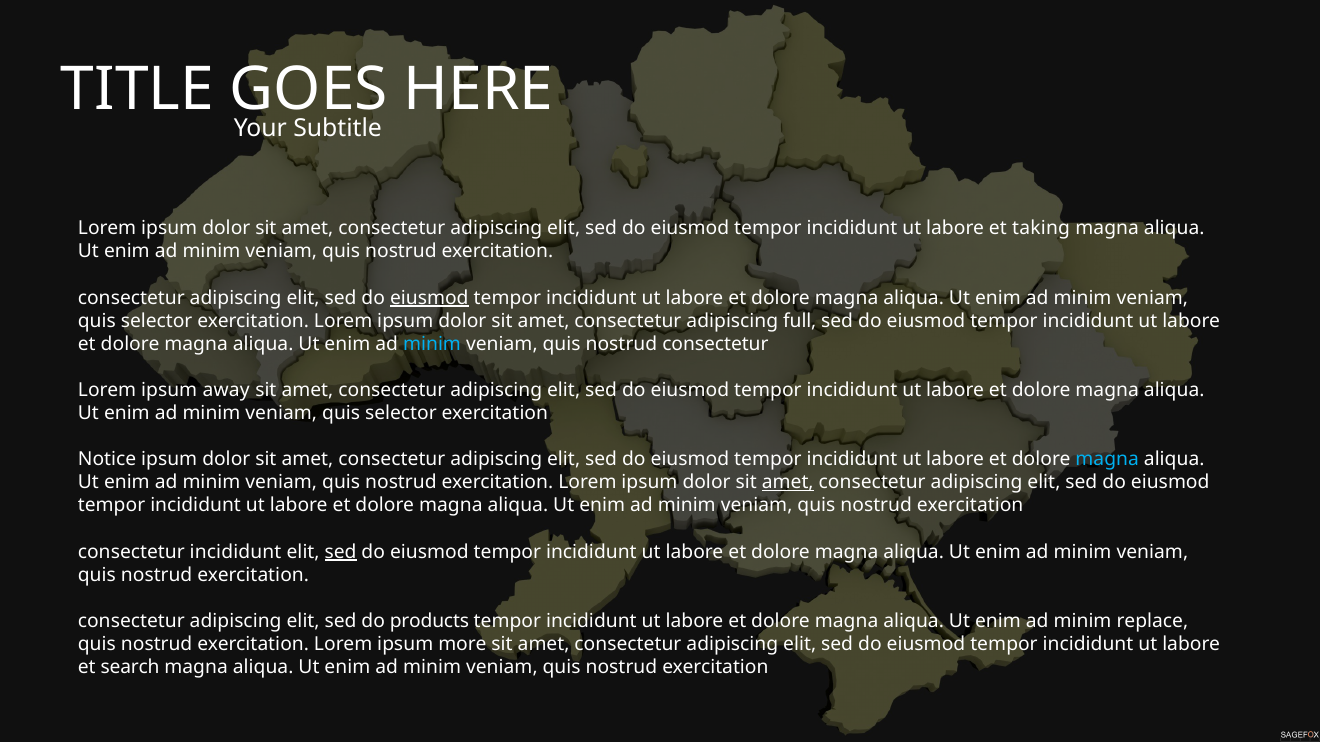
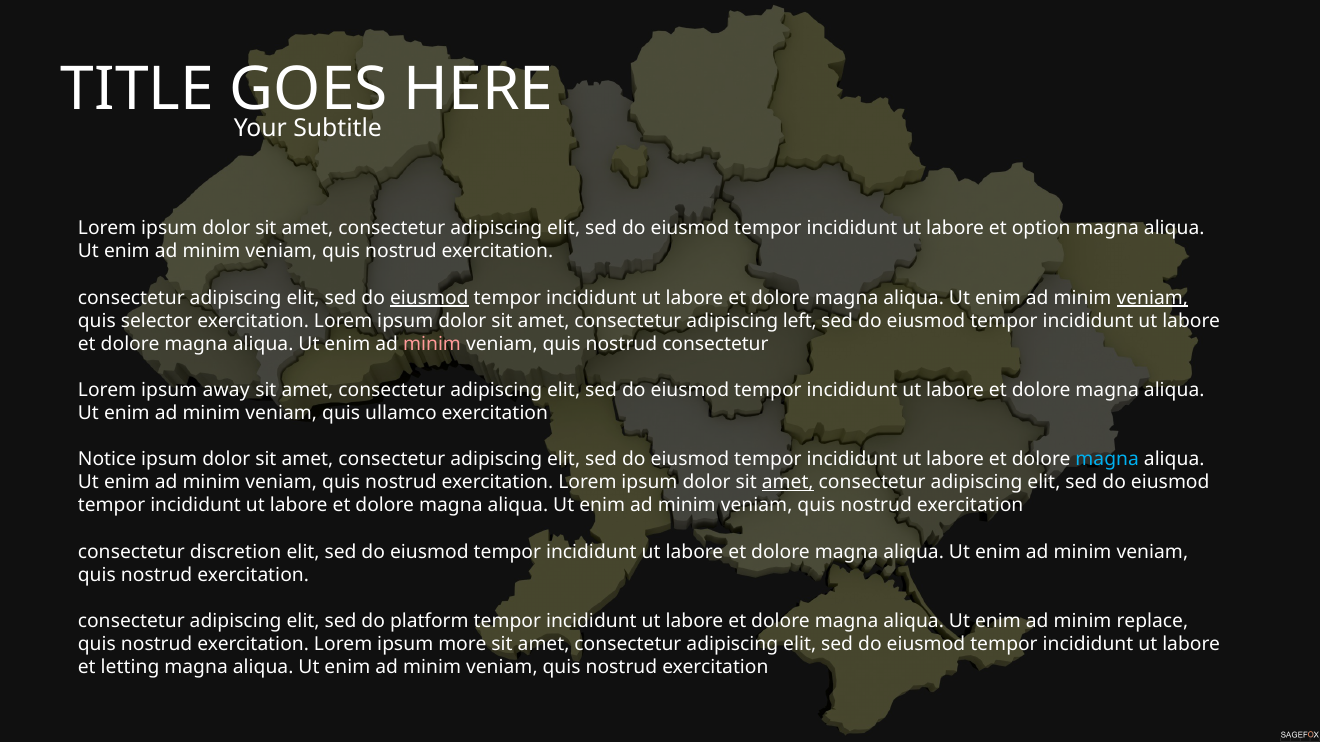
taking: taking -> option
veniam at (1152, 298) underline: none -> present
full: full -> left
minim at (432, 344) colour: light blue -> pink
selector at (401, 413): selector -> ullamco
consectetur incididunt: incididunt -> discretion
sed at (341, 552) underline: present -> none
products: products -> platform
search: search -> letting
